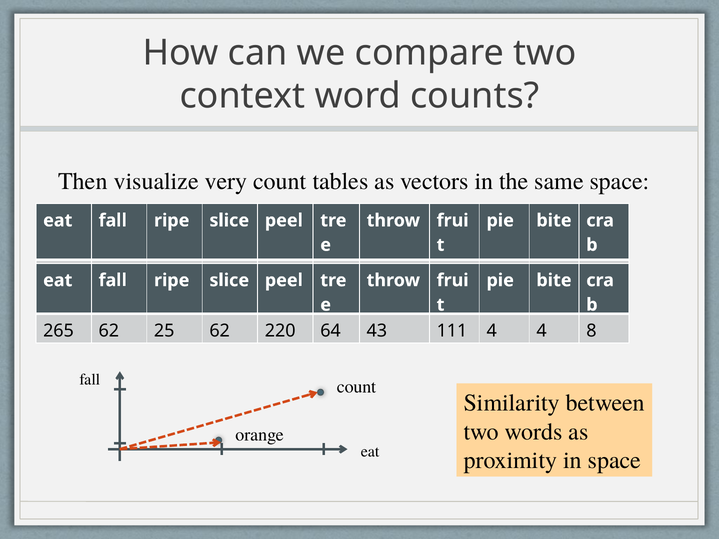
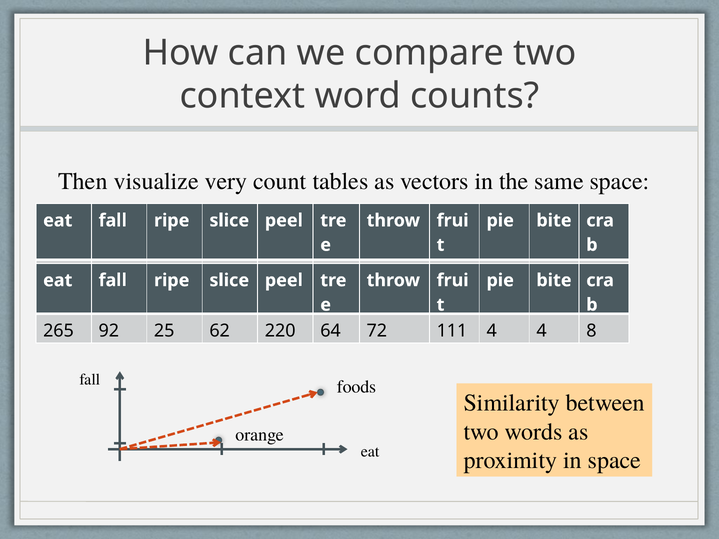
265 62: 62 -> 92
43: 43 -> 72
count at (356, 387): count -> foods
